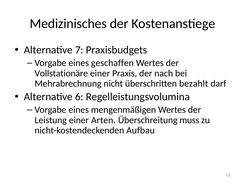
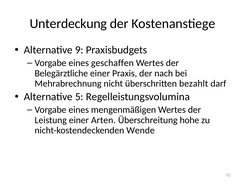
Medizinisches: Medizinisches -> Unterdeckung
7: 7 -> 9
Vollstationäre: Vollstationäre -> Belegärztliche
6: 6 -> 5
muss: muss -> hohe
Aufbau: Aufbau -> Wende
